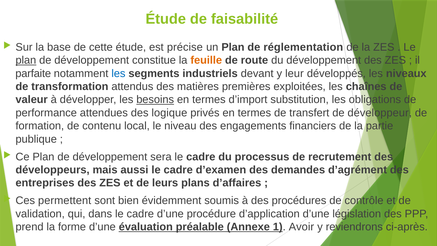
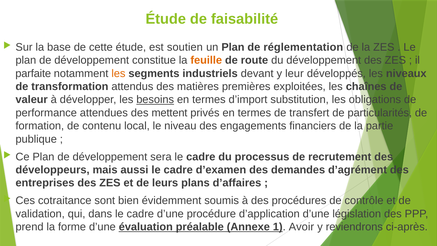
précise: précise -> soutien
plan at (26, 60) underline: present -> none
les at (118, 73) colour: blue -> orange
logique: logique -> mettent
développeur: développeur -> particularités
permettent: permettent -> cotraitance
